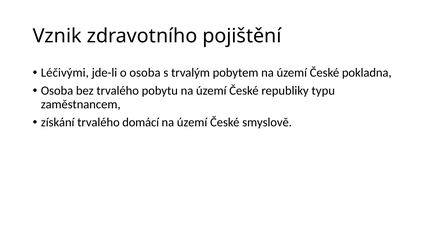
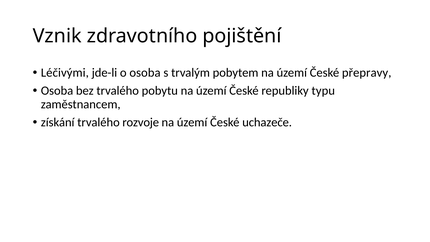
pokladna: pokladna -> přepravy
domácí: domácí -> rozvoje
smyslově: smyslově -> uchazeče
